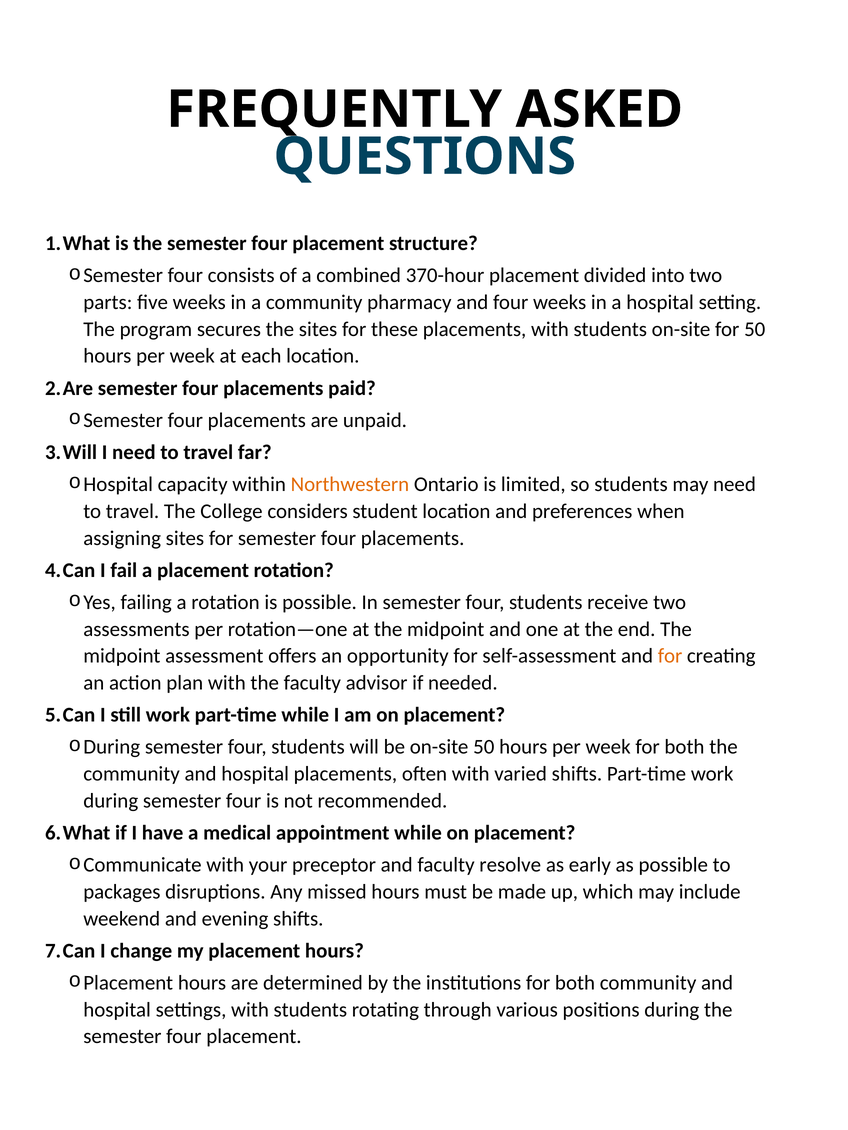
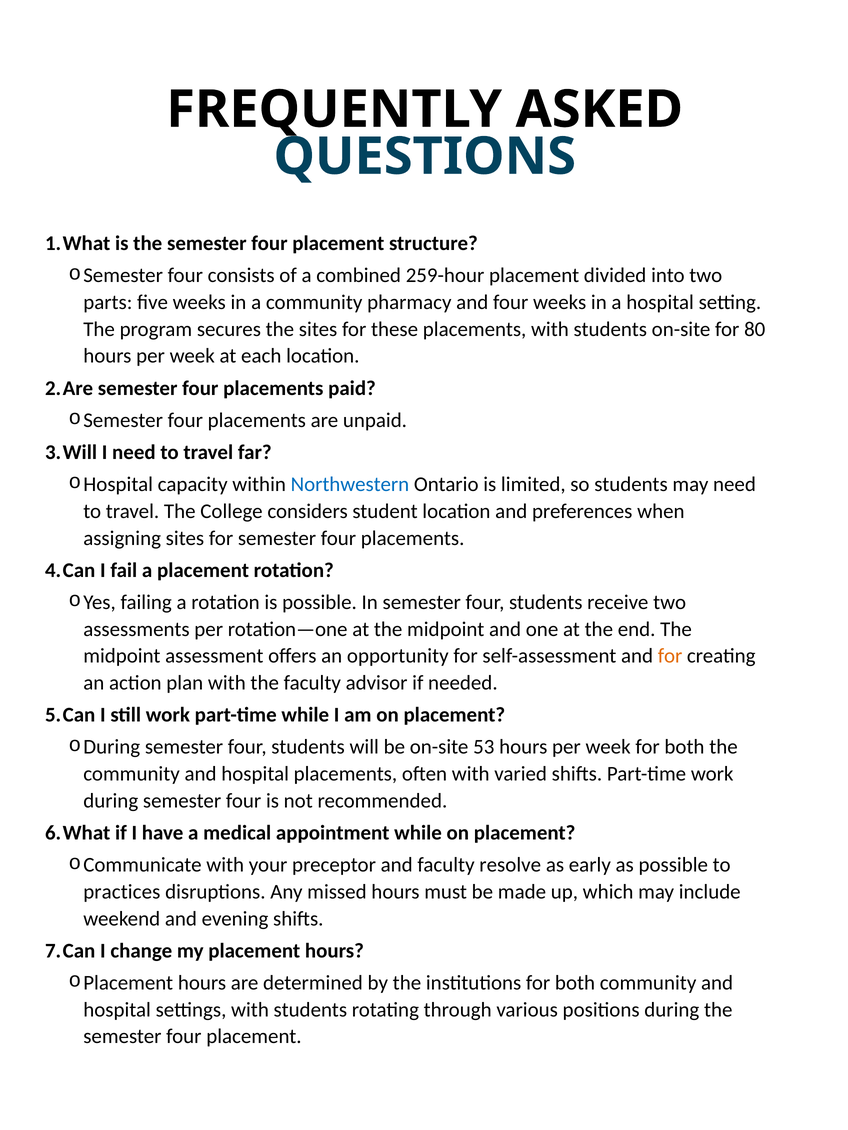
370-hour: 370-hour -> 259-hour
for 50: 50 -> 80
Northwestern colour: orange -> blue
on-site 50: 50 -> 53
packages: packages -> practices
